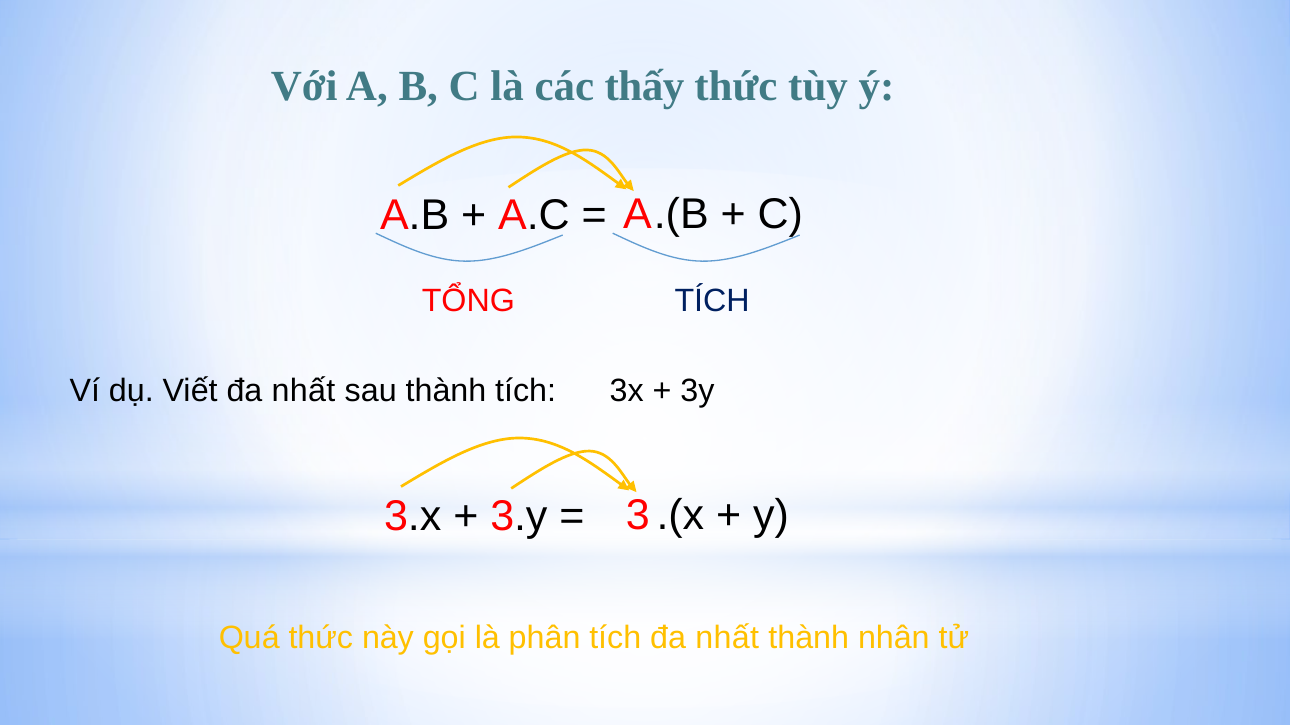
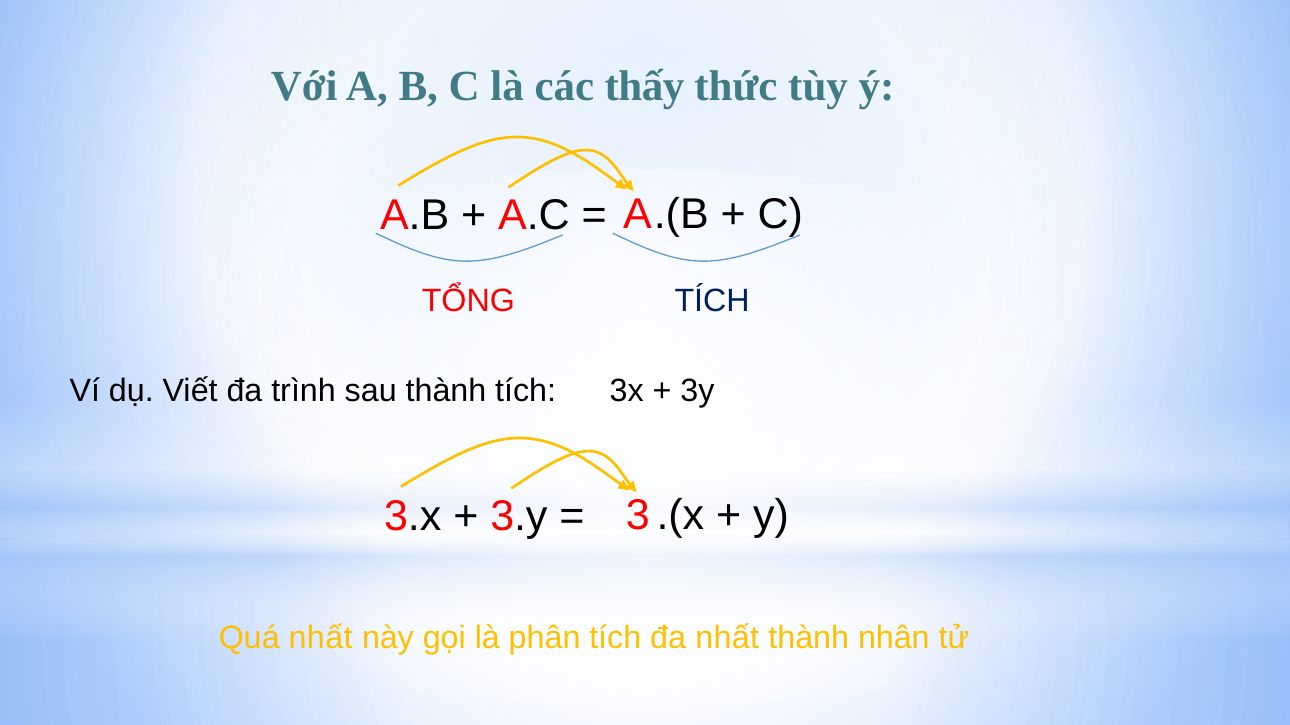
Viết đa nhất: nhất -> trình
Quá thức: thức -> nhất
